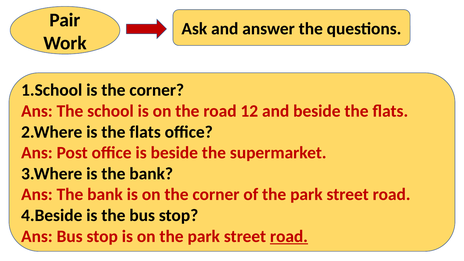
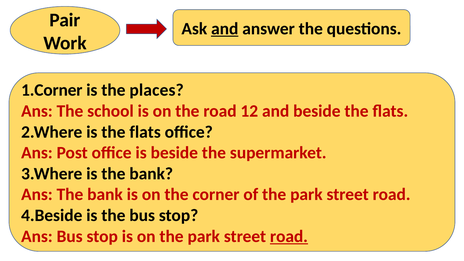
and at (225, 29) underline: none -> present
1.School: 1.School -> 1.Corner
is the corner: corner -> places
